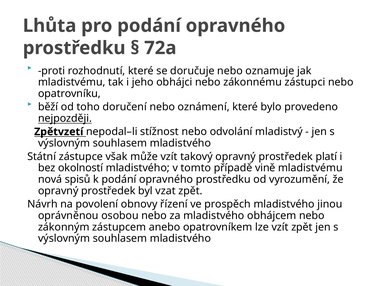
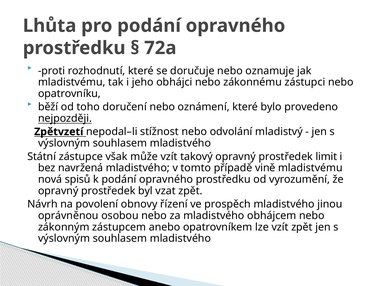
platí: platí -> limit
okolností: okolností -> navržená
